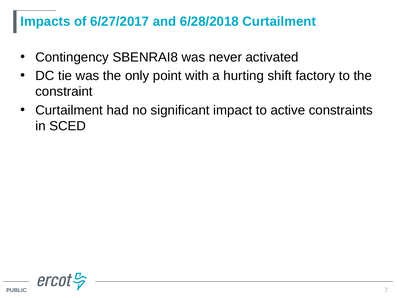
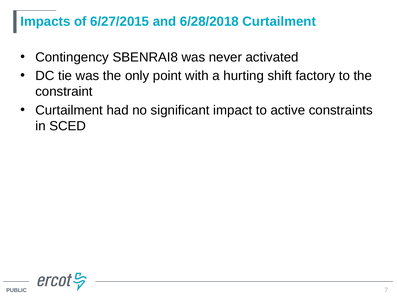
6/27/2017: 6/27/2017 -> 6/27/2015
